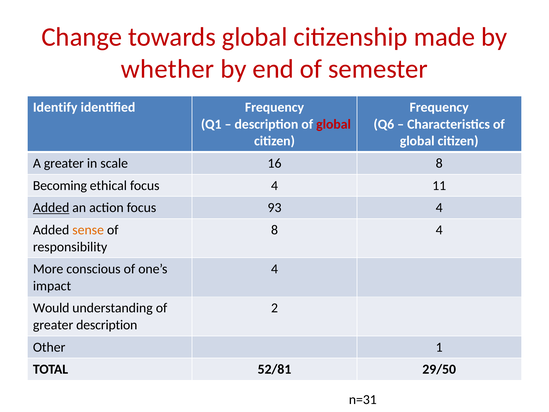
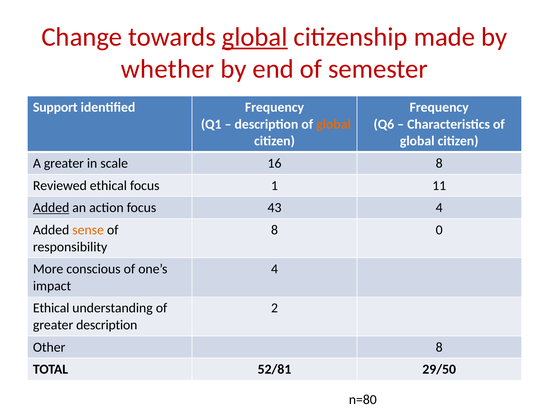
global at (255, 37) underline: none -> present
Identify: Identify -> Support
global at (334, 124) colour: red -> orange
Becoming: Becoming -> Reviewed
focus 4: 4 -> 1
93: 93 -> 43
8 4: 4 -> 0
Would at (51, 308): Would -> Ethical
Other 1: 1 -> 8
n=31: n=31 -> n=80
